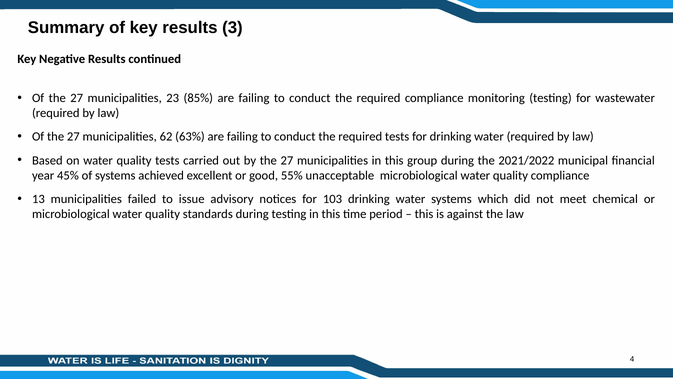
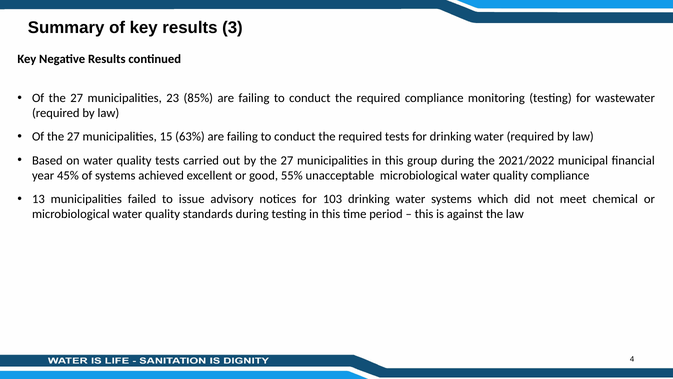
62: 62 -> 15
